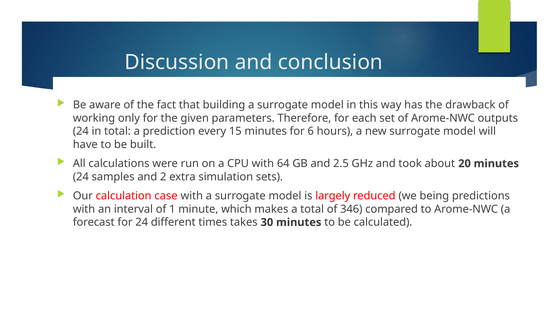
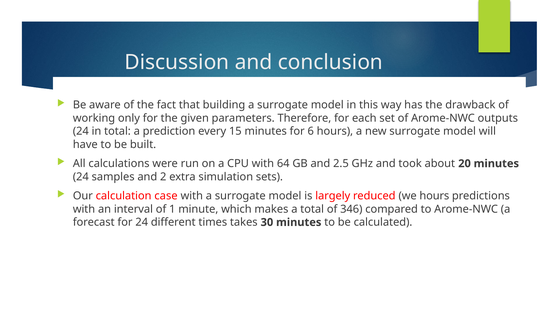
we being: being -> hours
